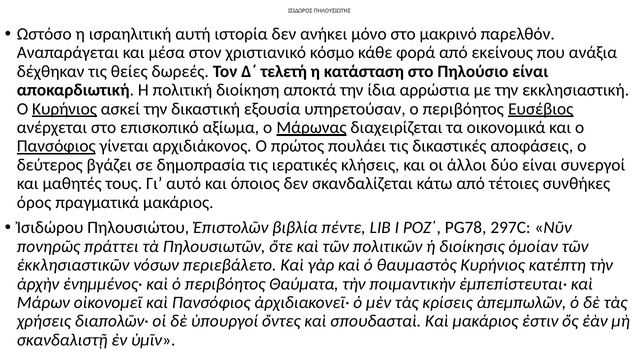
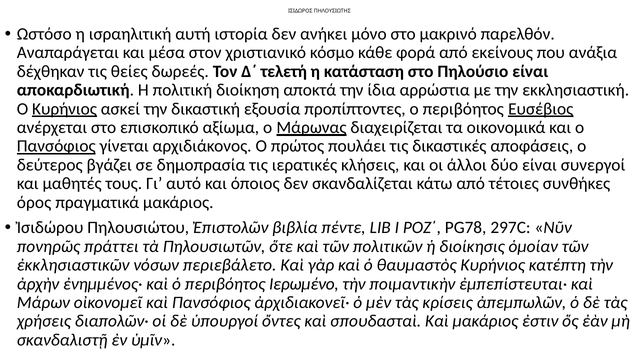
υπηρετούσαν: υπηρετούσαν -> προπίπτοντες
Θαύματα: Θαύματα -> Ιερωμένο
